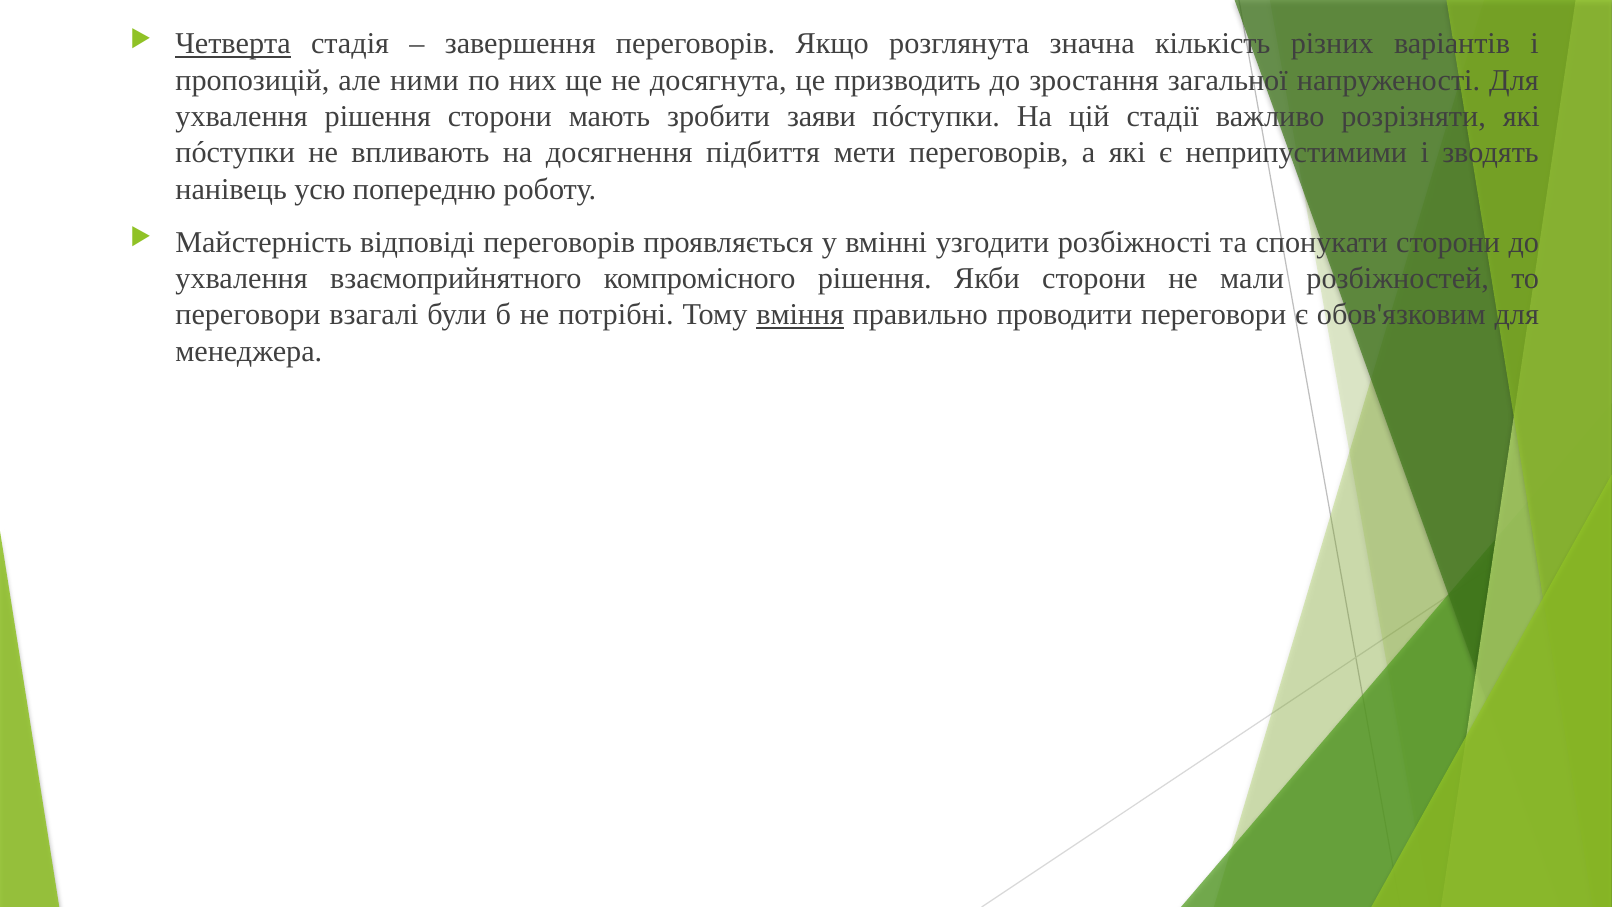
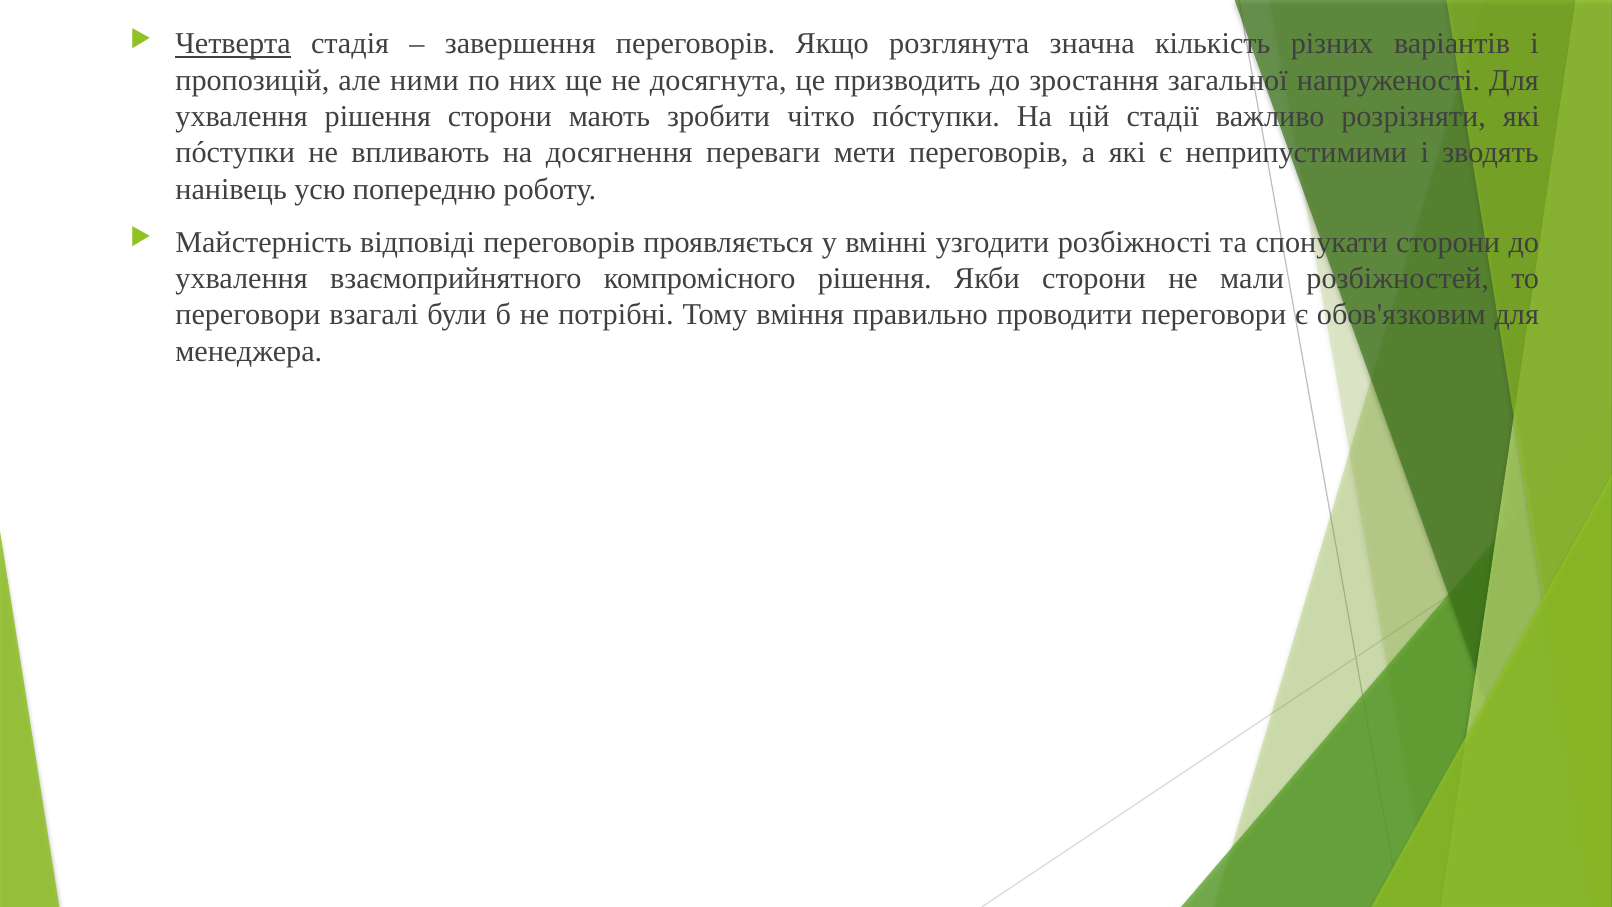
заяви: заяви -> чітко
підбиття: підбиття -> переваги
вміння underline: present -> none
